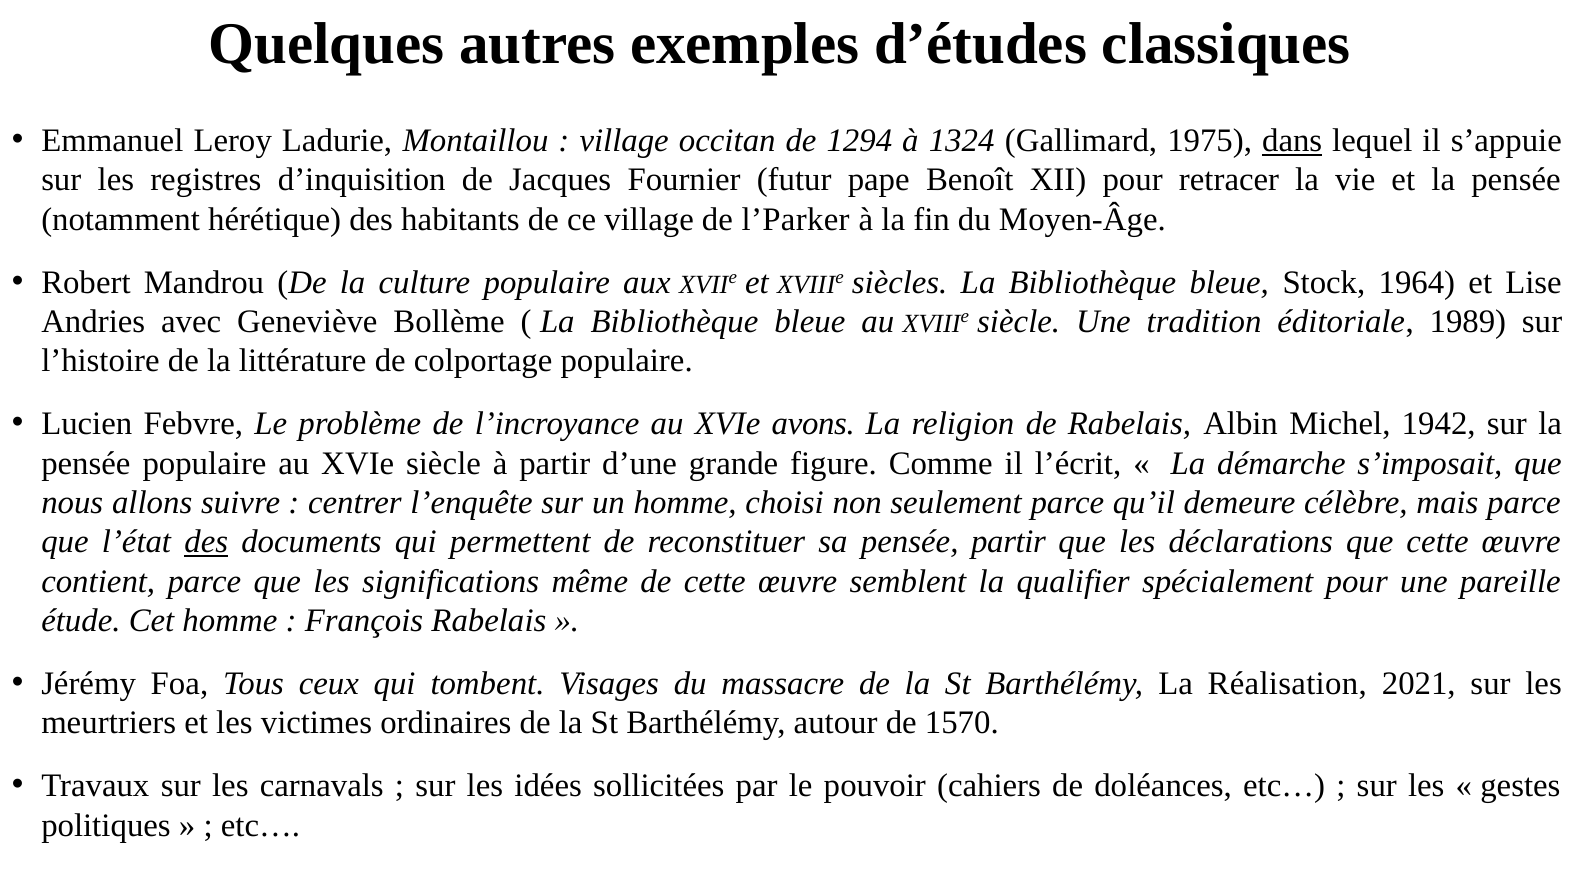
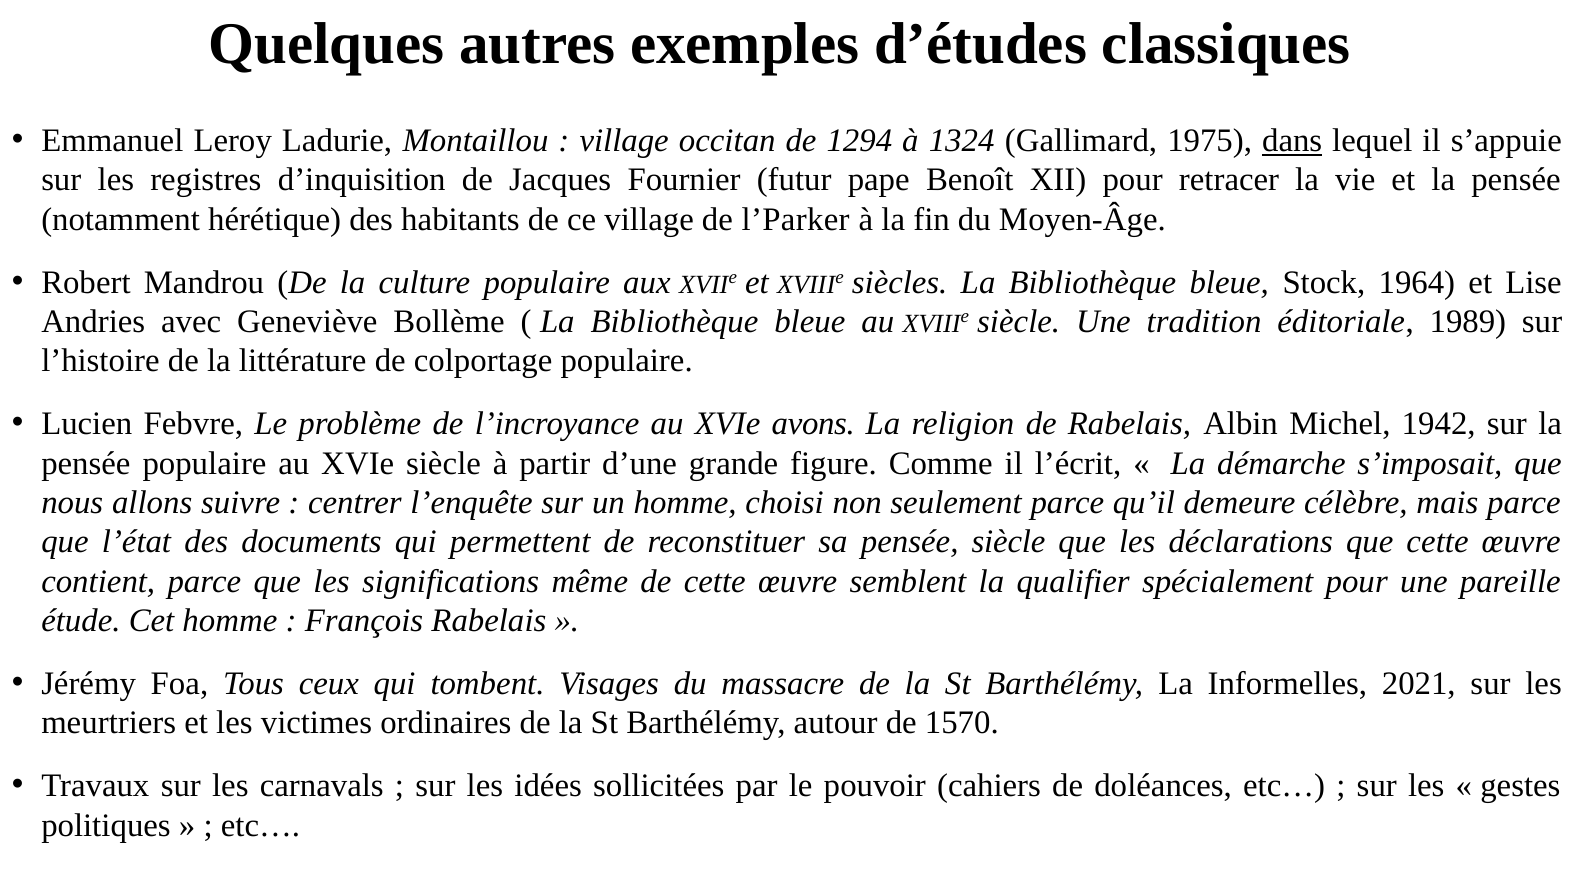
des at (206, 542) underline: present -> none
pensée partir: partir -> siècle
Réalisation: Réalisation -> Informelles
